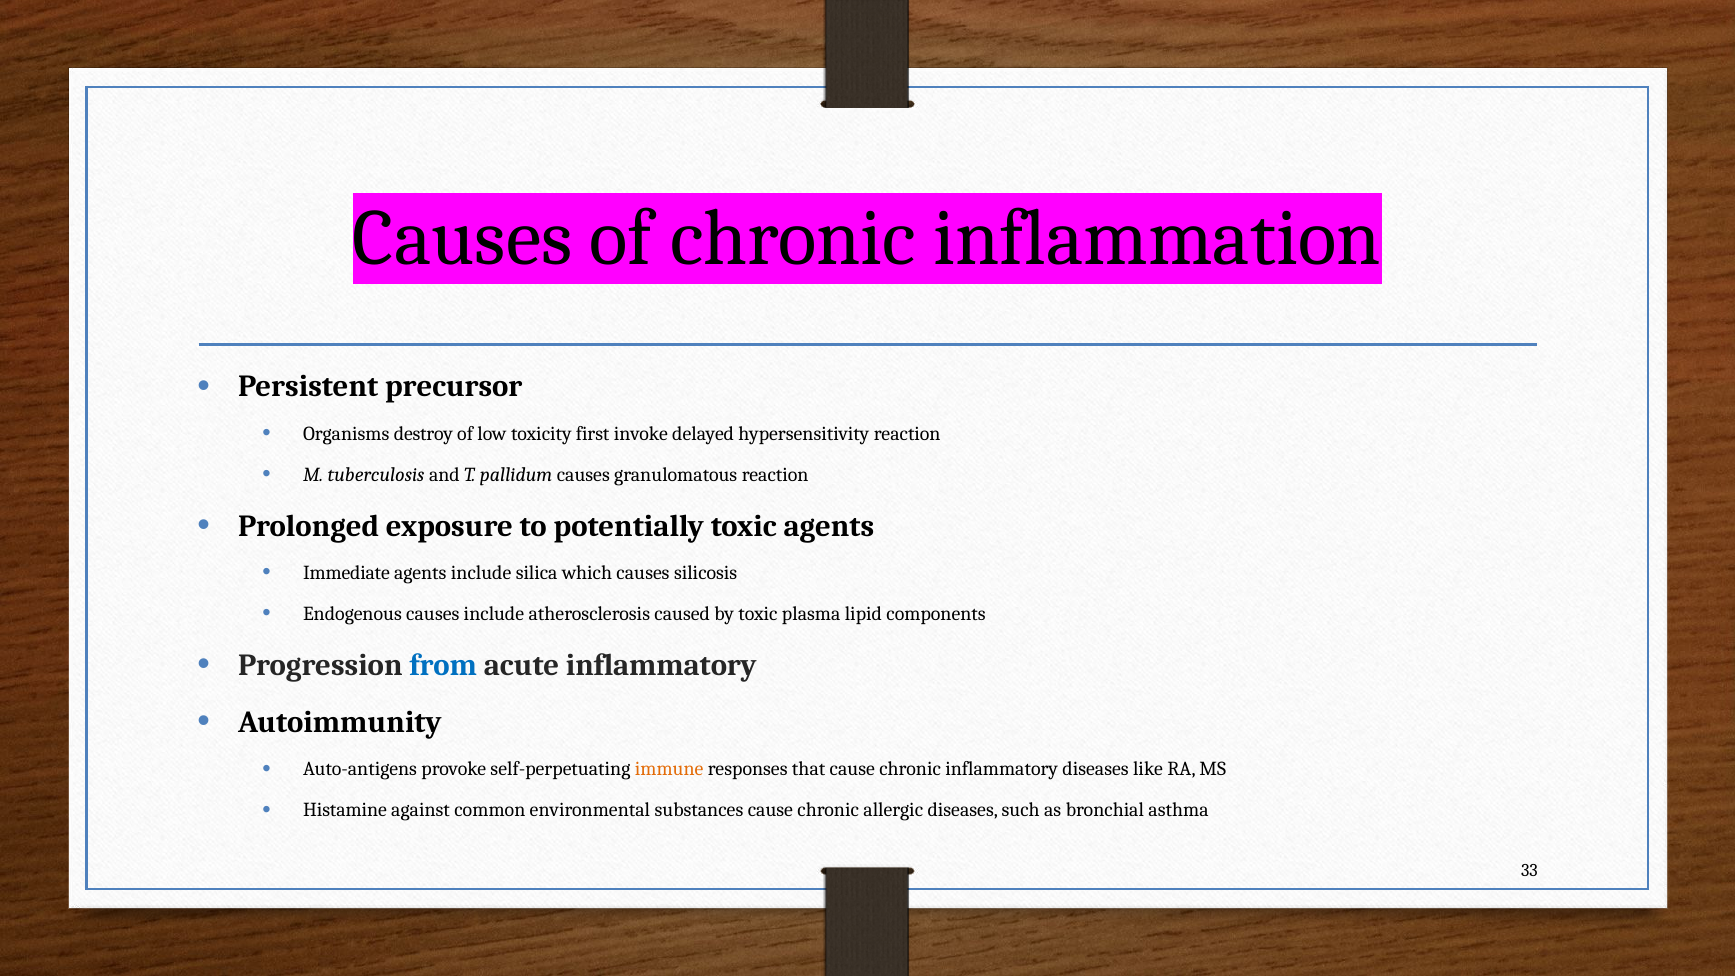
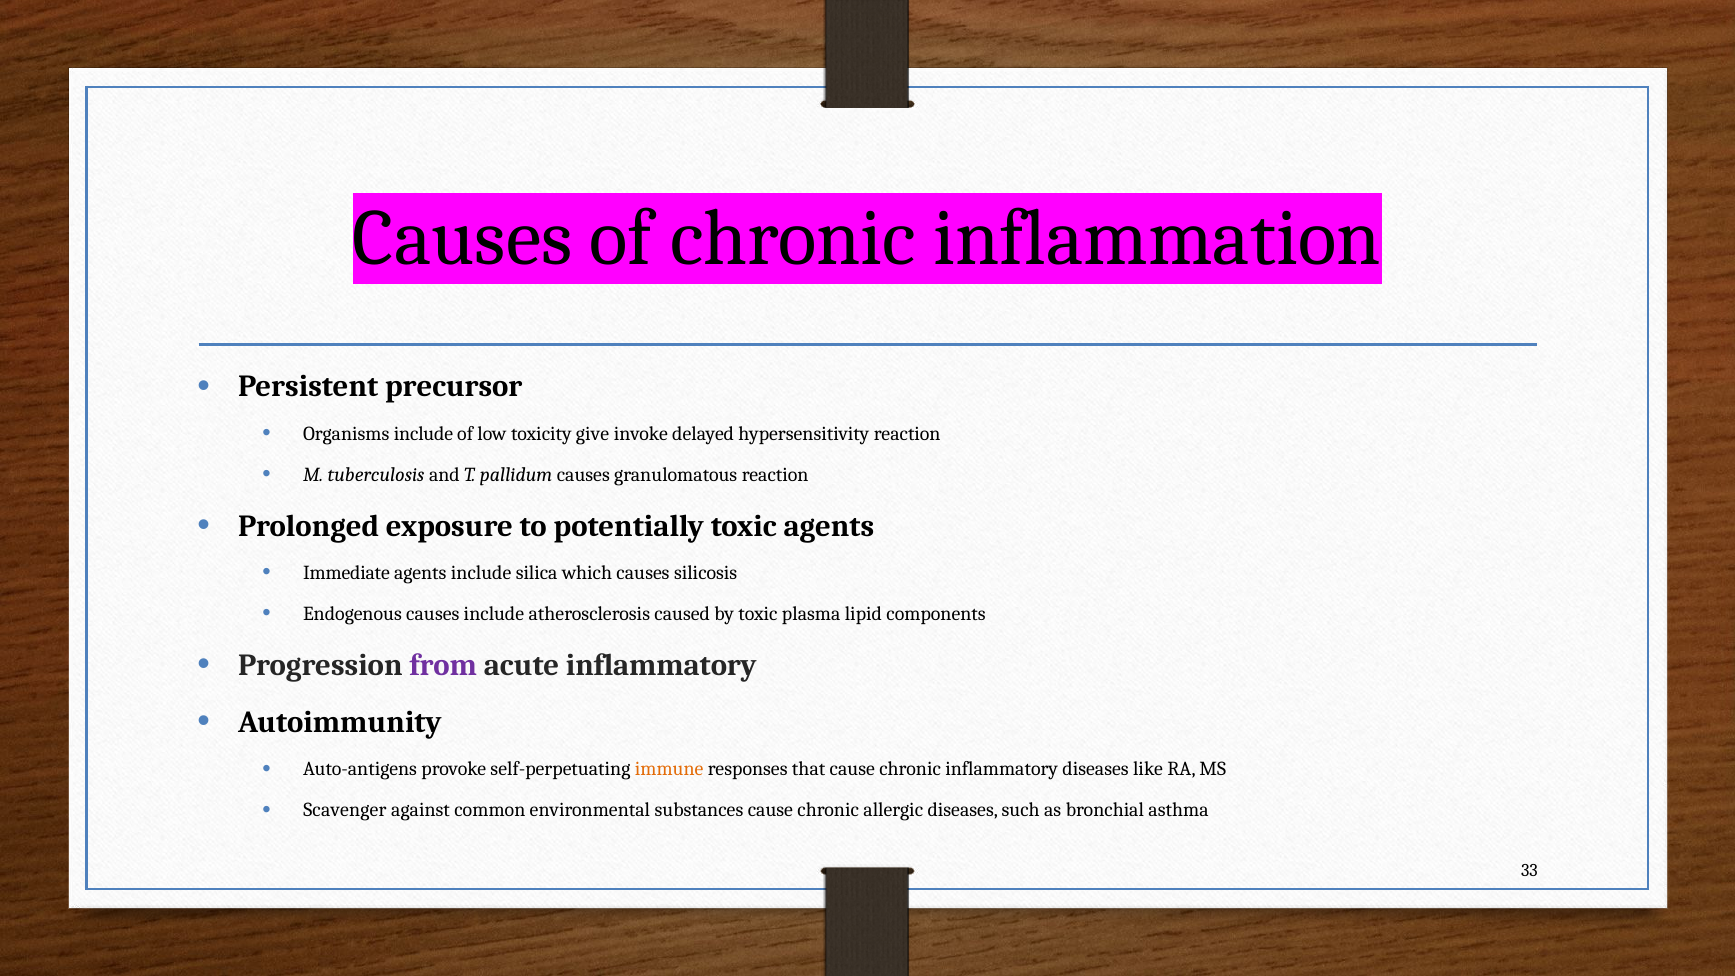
Organisms destroy: destroy -> include
first: first -> give
from colour: blue -> purple
Histamine: Histamine -> Scavenger
